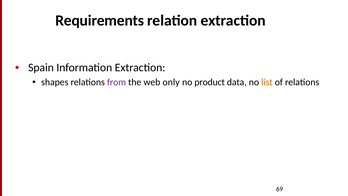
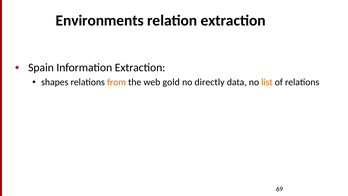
Requirements: Requirements -> Environments
from colour: purple -> orange
only: only -> gold
product: product -> directly
